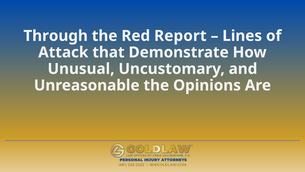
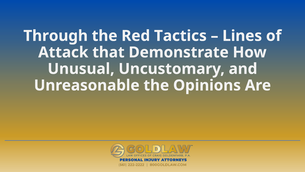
Report: Report -> Tactics
